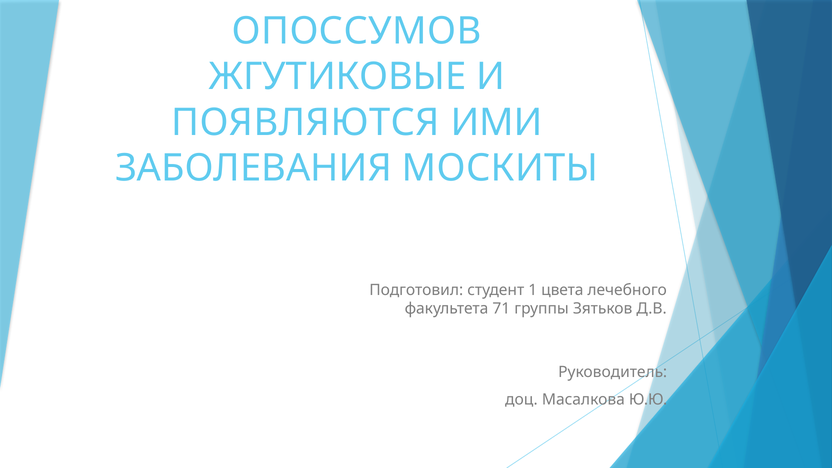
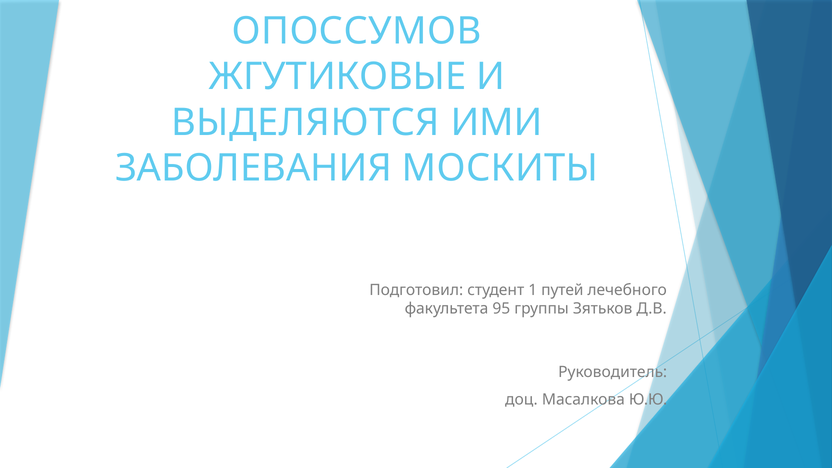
ПОЯВЛЯЮТСЯ: ПОЯВЛЯЮТСЯ -> ВЫДЕЛЯЮТСЯ
цвета: цвета -> путей
71: 71 -> 95
